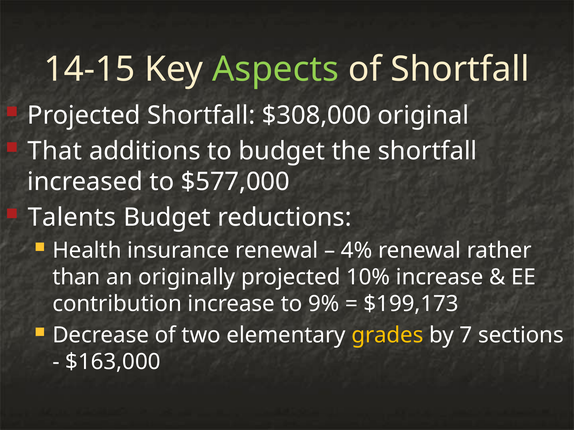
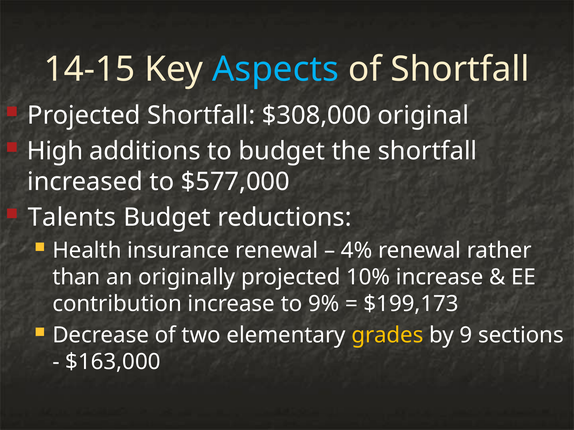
Aspects colour: light green -> light blue
That: That -> High
7: 7 -> 9
